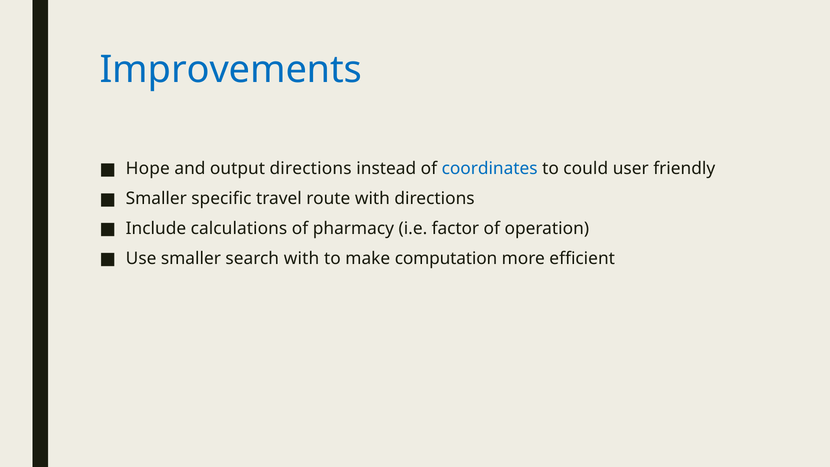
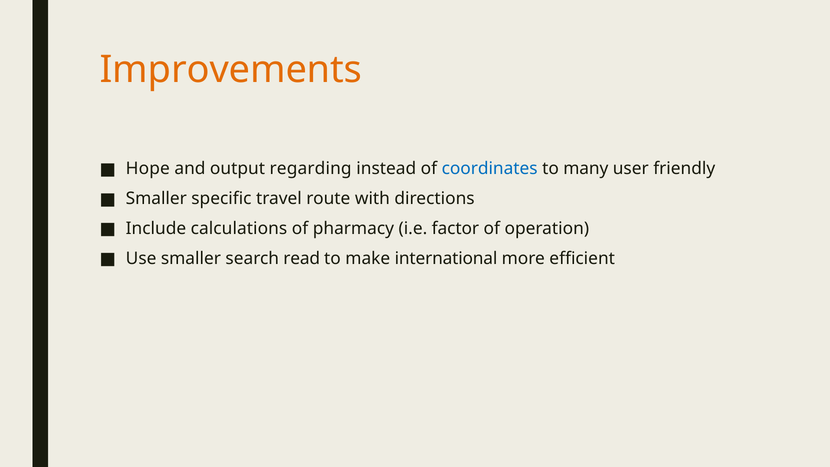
Improvements colour: blue -> orange
output directions: directions -> regarding
could: could -> many
search with: with -> read
computation: computation -> international
